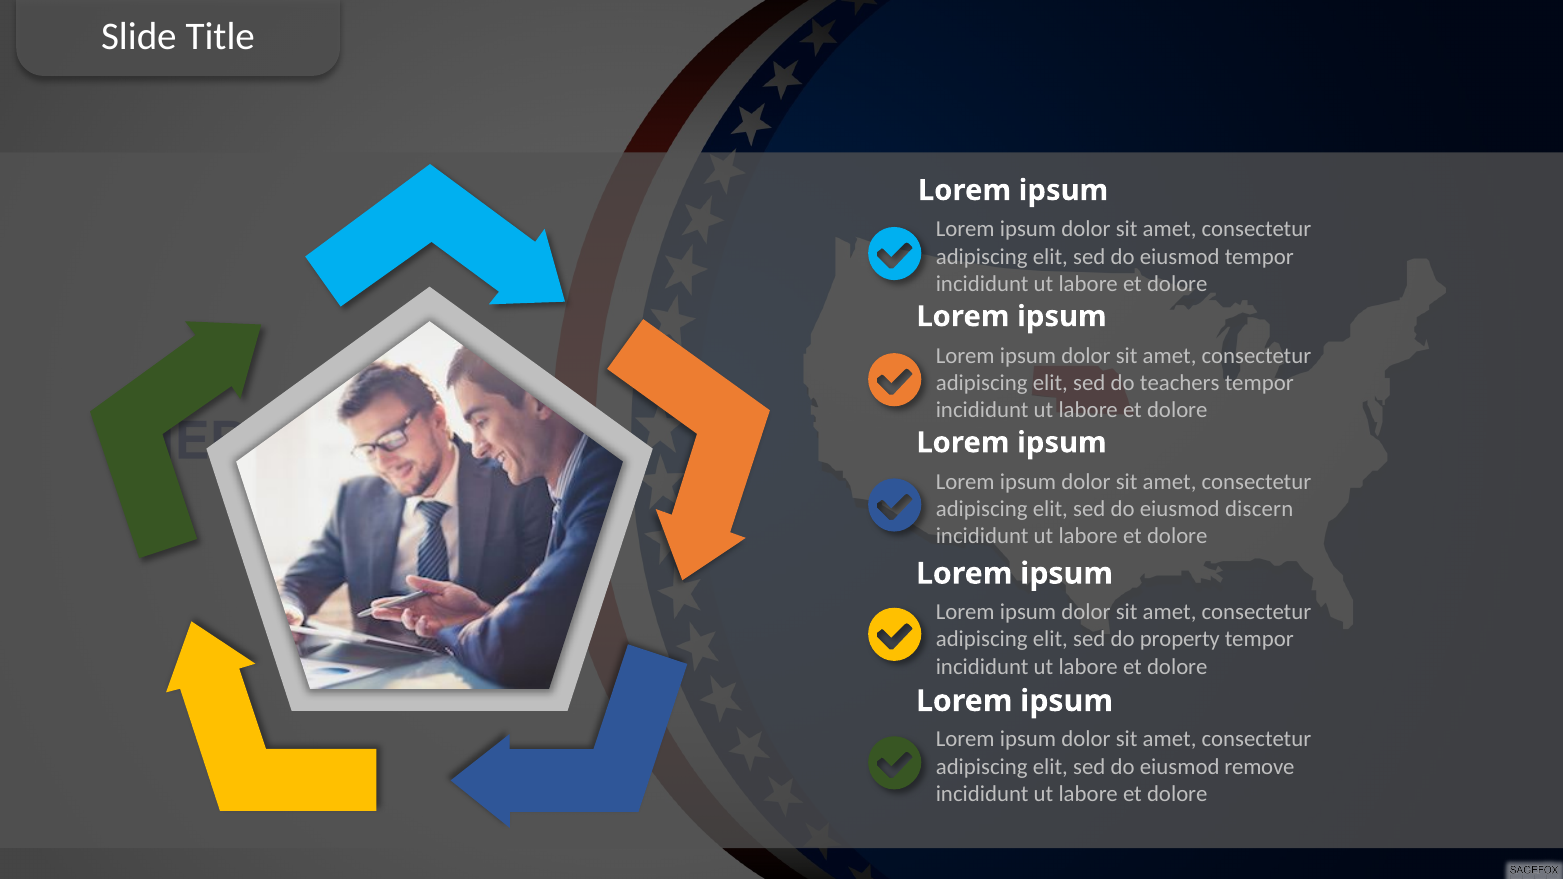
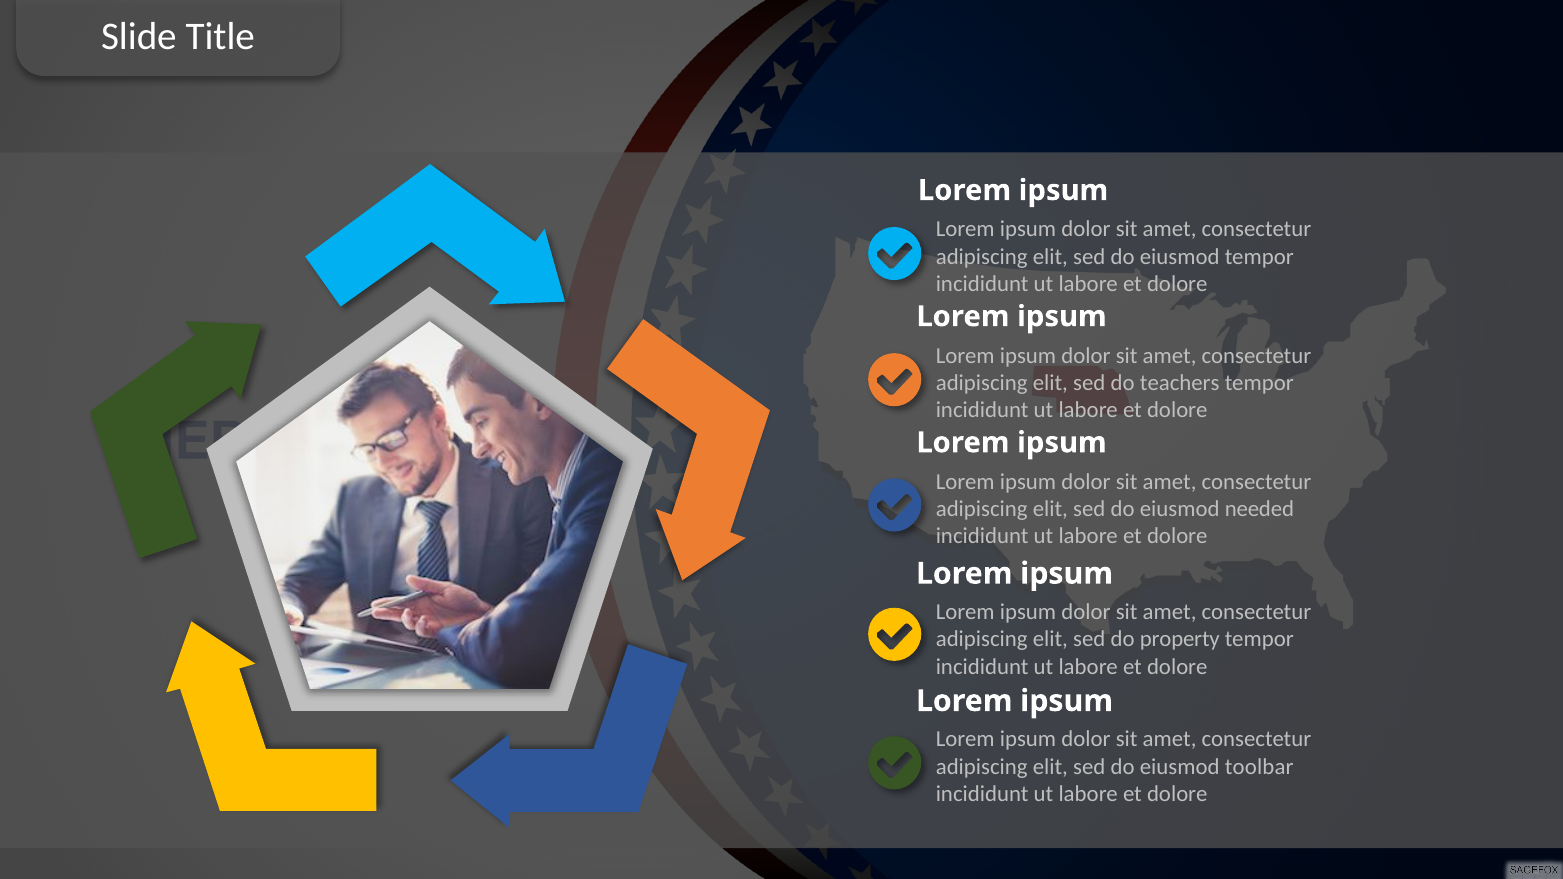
discern: discern -> needed
remove: remove -> toolbar
